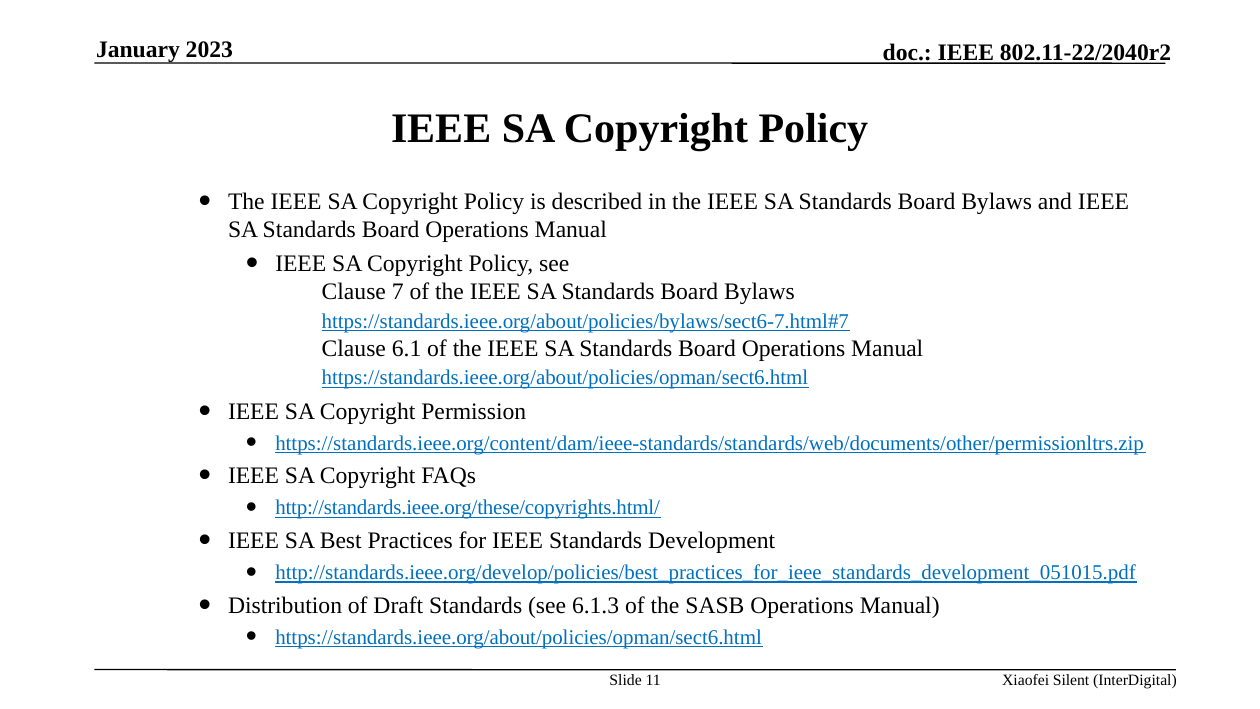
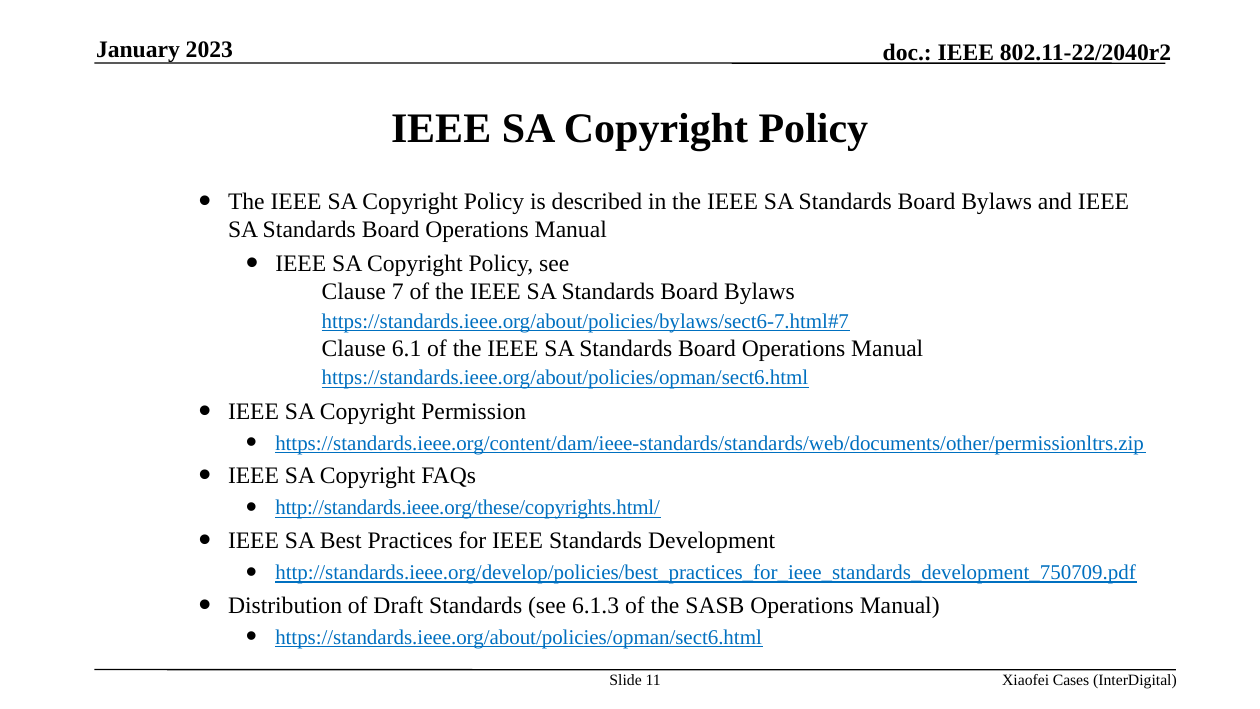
http://standards.ieee.org/develop/policies/best_practices_for_ieee_standards_development_051015.pdf: http://standards.ieee.org/develop/policies/best_practices_for_ieee_standards_development_051015.pdf -> http://standards.ieee.org/develop/policies/best_practices_for_ieee_standards_development_750709.pdf
Silent: Silent -> Cases
